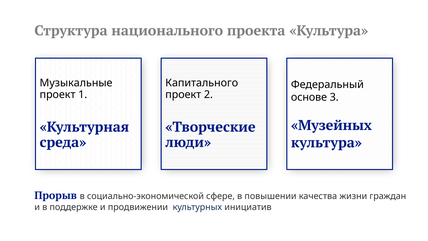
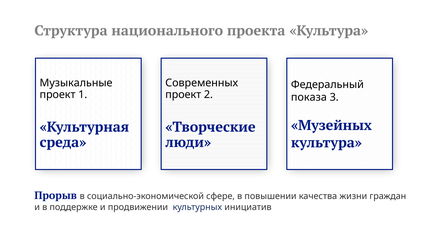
Капитального: Капитального -> Современных
основе: основе -> показа
